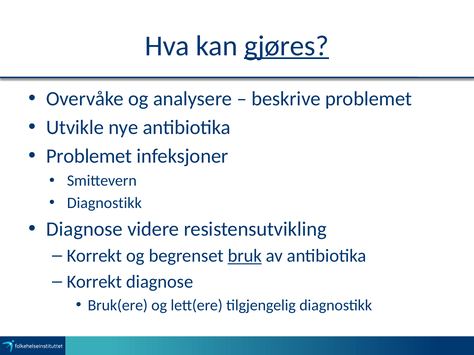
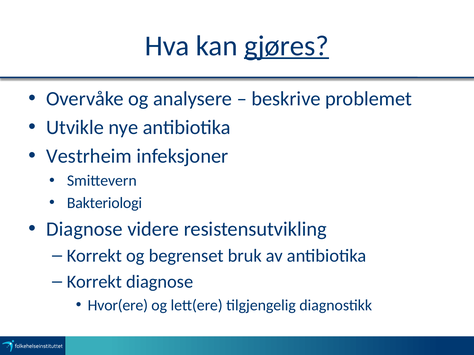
Problemet at (89, 156): Problemet -> Vestrheim
Diagnostikk at (104, 203): Diagnostikk -> Bakteriologi
bruk underline: present -> none
Bruk(ere: Bruk(ere -> Hvor(ere
